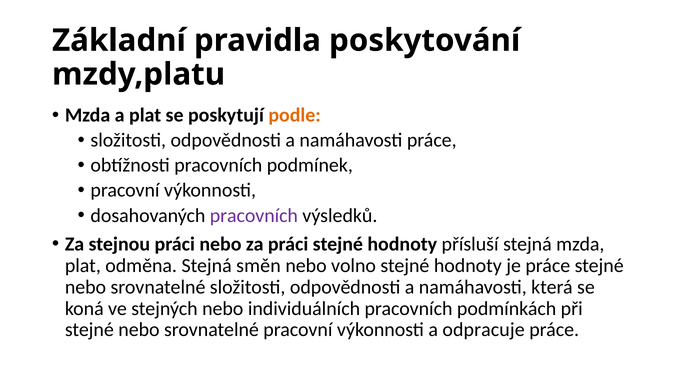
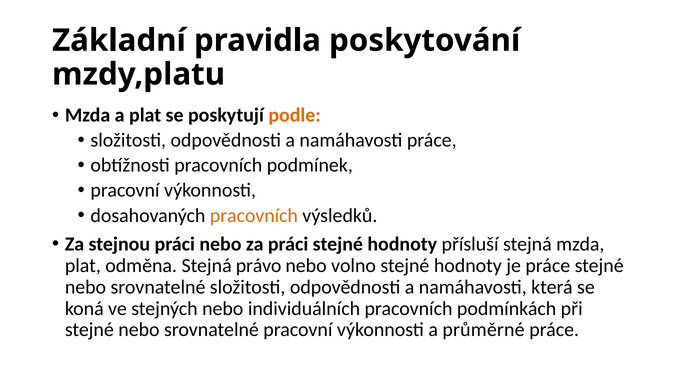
pracovních at (254, 216) colour: purple -> orange
směn: směn -> právo
odpracuje: odpracuje -> průměrné
